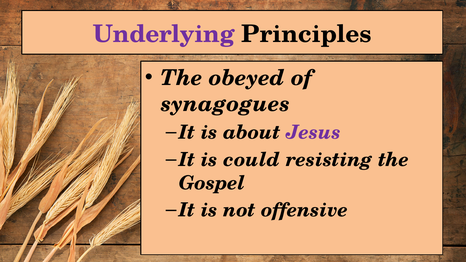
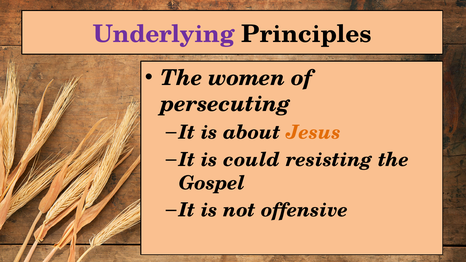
obeyed: obeyed -> women
synagogues: synagogues -> persecuting
Jesus colour: purple -> orange
